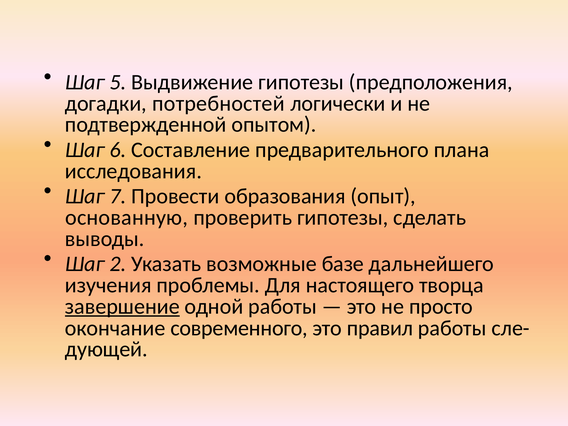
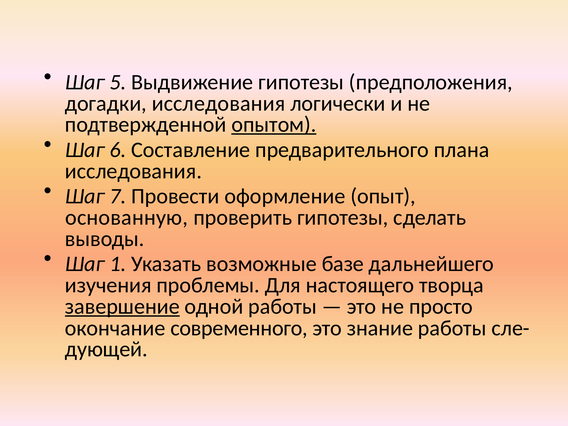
догадки потребностей: потребностей -> исследования
опытом underline: none -> present
образования: образования -> оформление
2: 2 -> 1
правил: правил -> знание
